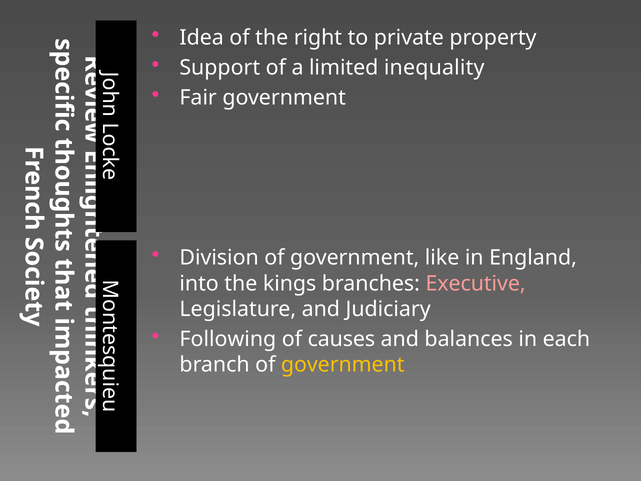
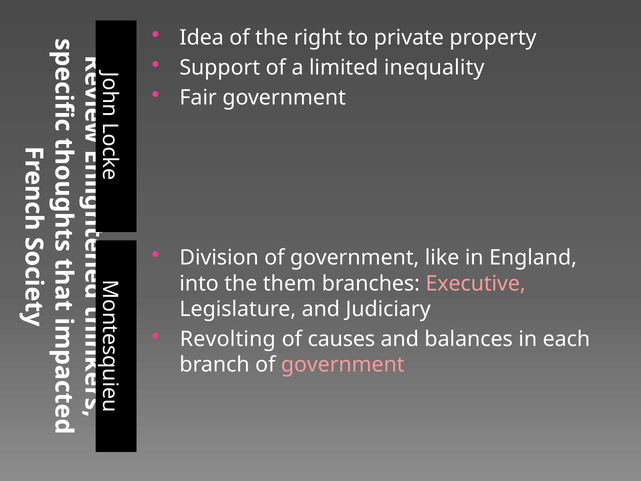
kings: kings -> them
Following: Following -> Revolting
government at (343, 365) colour: yellow -> pink
